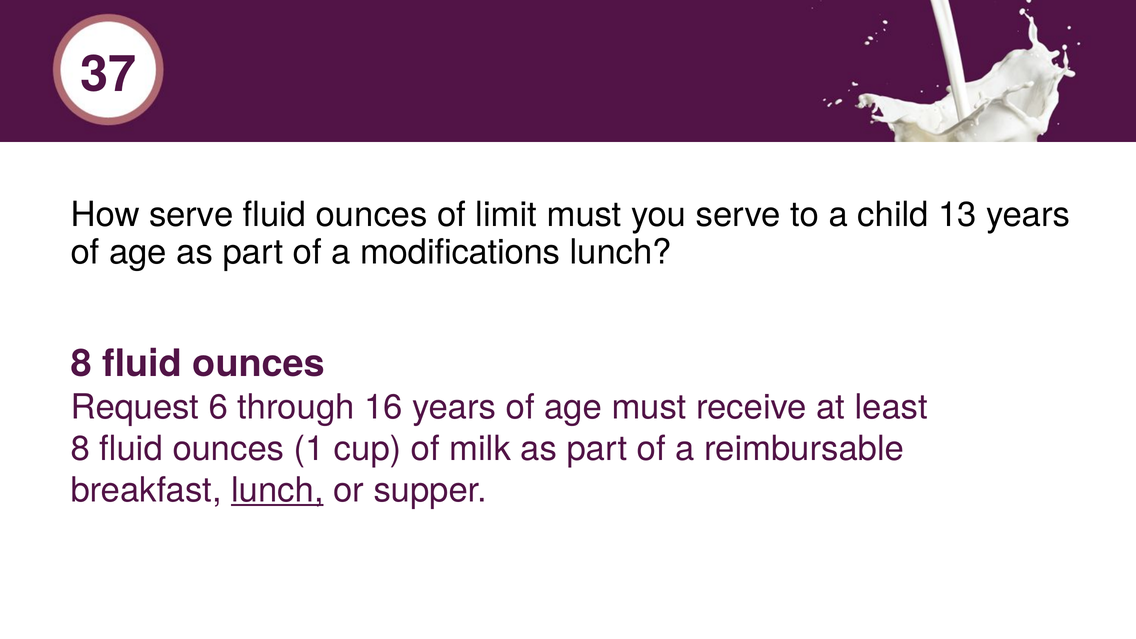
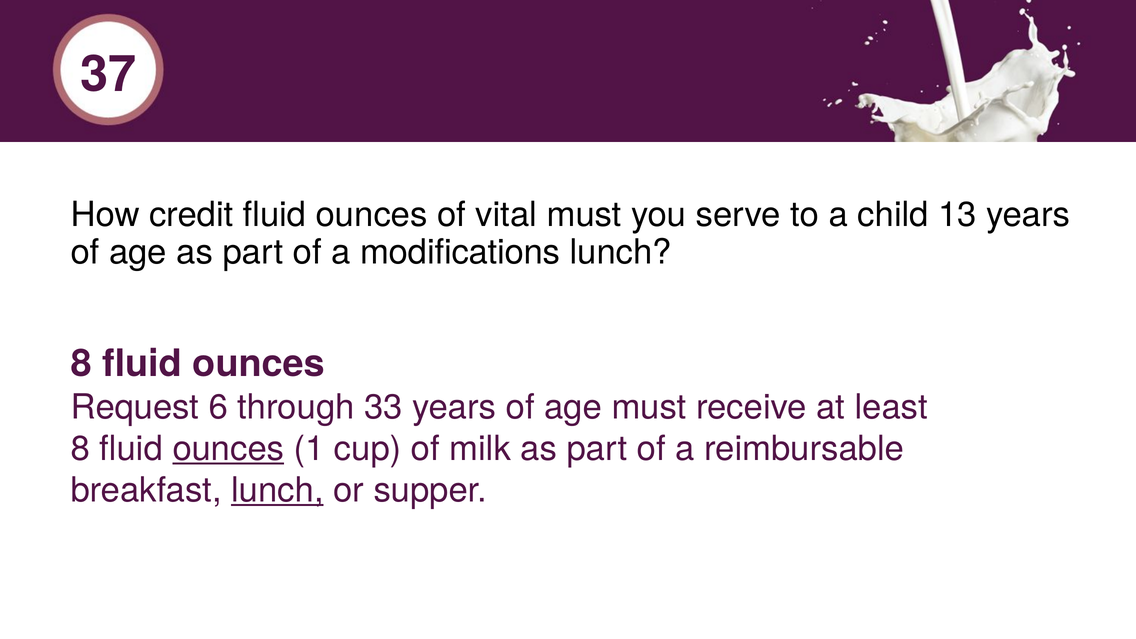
How serve: serve -> credit
limit: limit -> vital
16: 16 -> 33
ounces at (228, 449) underline: none -> present
